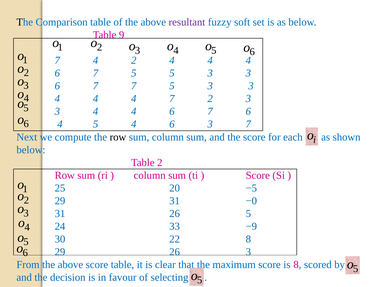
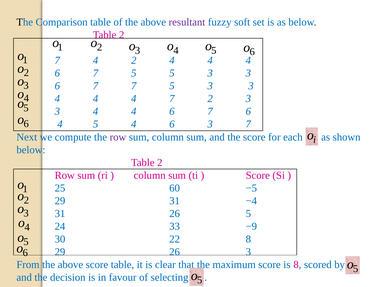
9 at (122, 35): 9 -> 2
row at (118, 137) colour: black -> purple
20: 20 -> 60
−0: −0 -> −4
